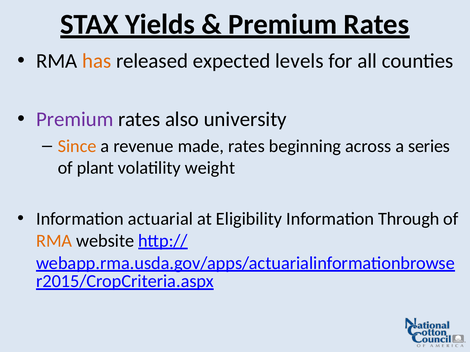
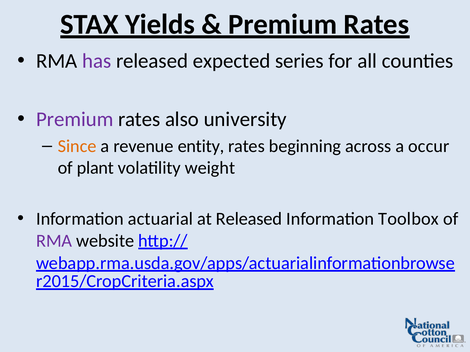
has colour: orange -> purple
levels: levels -> series
made: made -> entity
series: series -> occur
at Eligibility: Eligibility -> Released
Through: Through -> Toolbox
RMA at (54, 241) colour: orange -> purple
